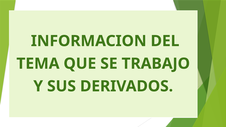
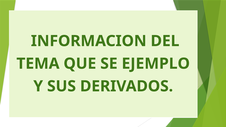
TRABAJO: TRABAJO -> EJEMPLO
